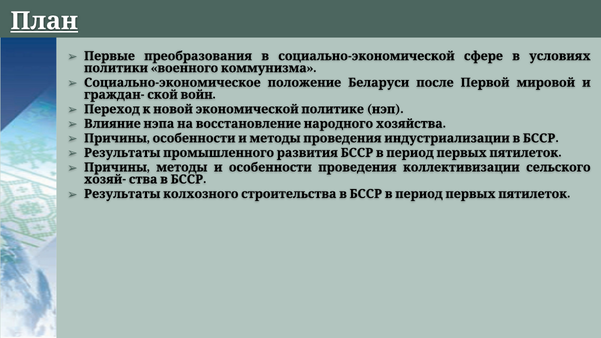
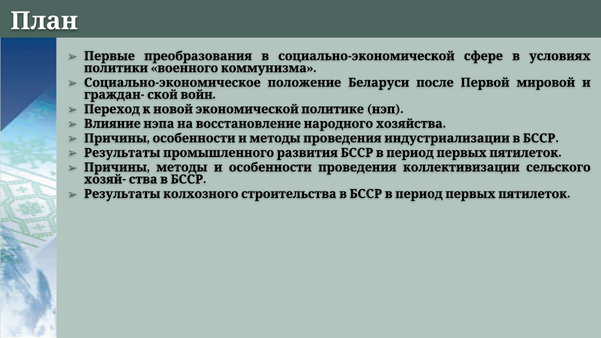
План underline: present -> none
